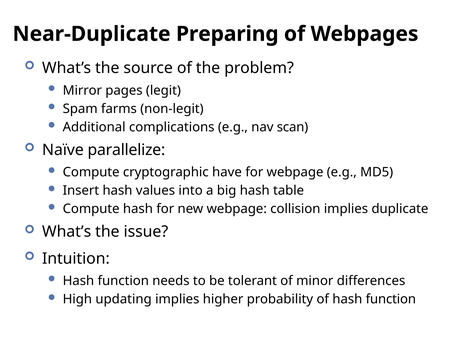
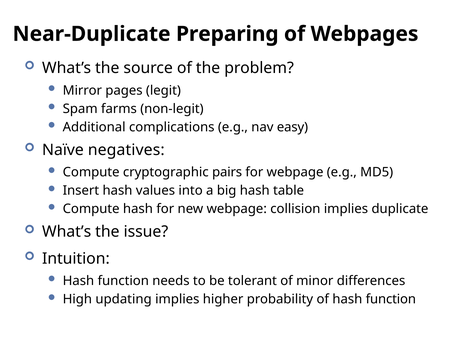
scan: scan -> easy
parallelize: parallelize -> negatives
have: have -> pairs
